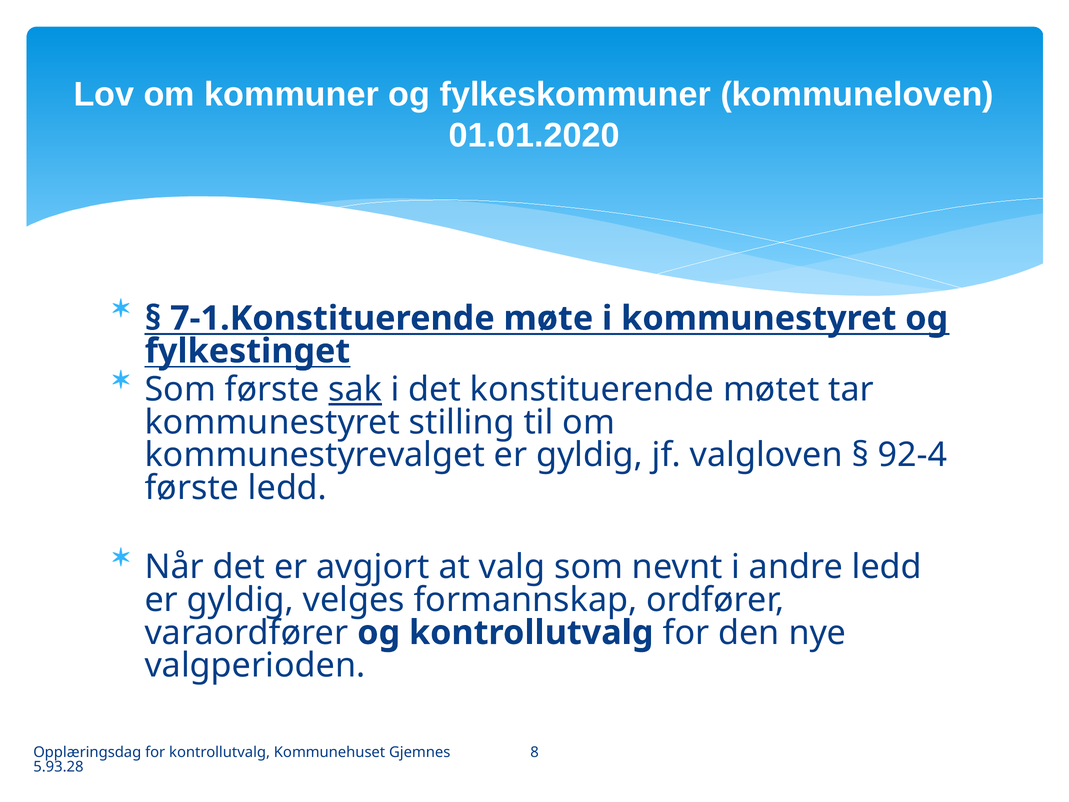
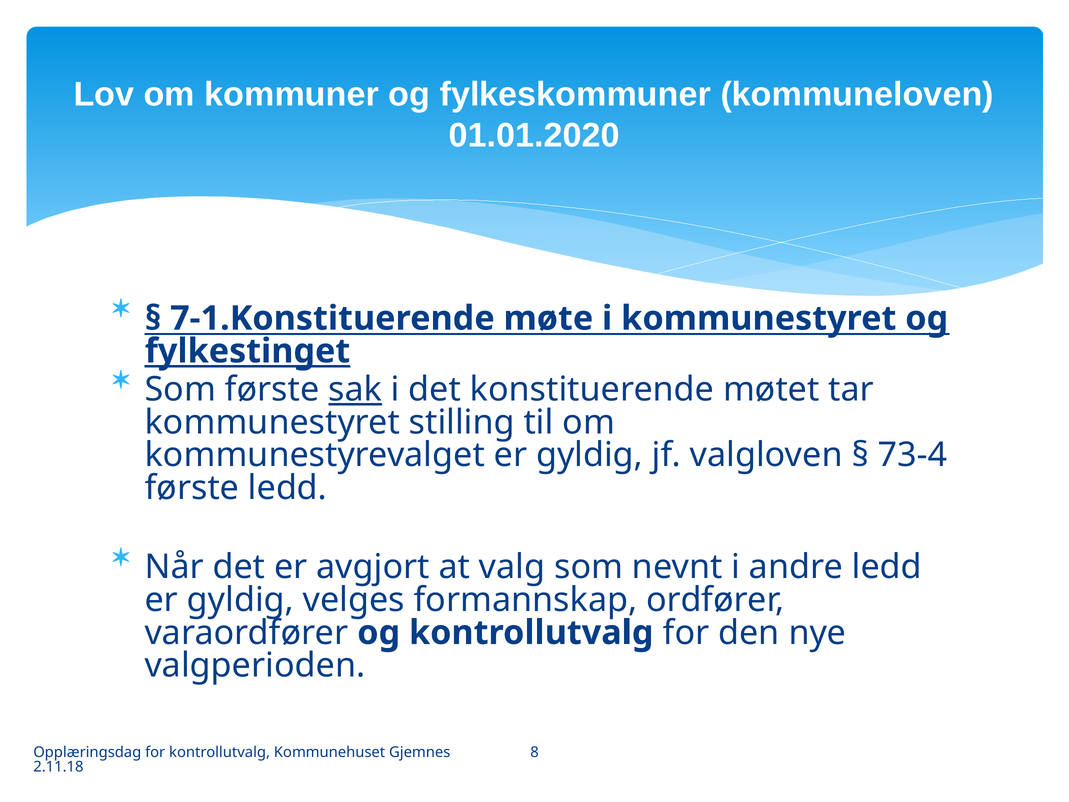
fylkestinget underline: none -> present
92-4: 92-4 -> 73-4
5.93.28: 5.93.28 -> 2.11.18
